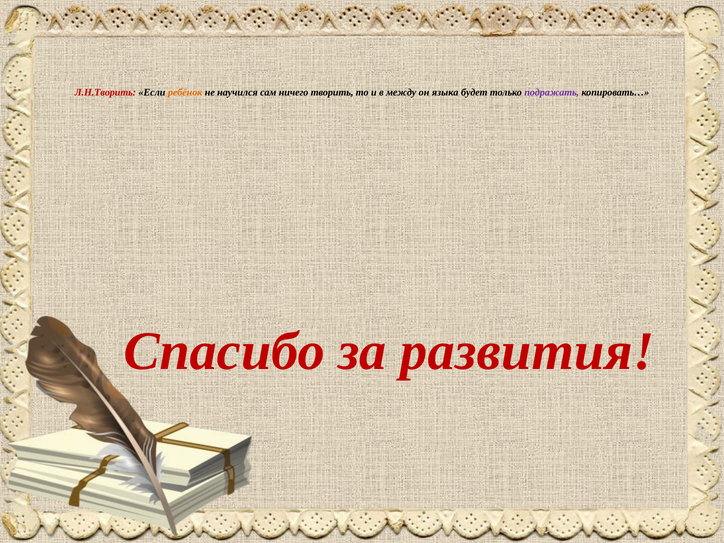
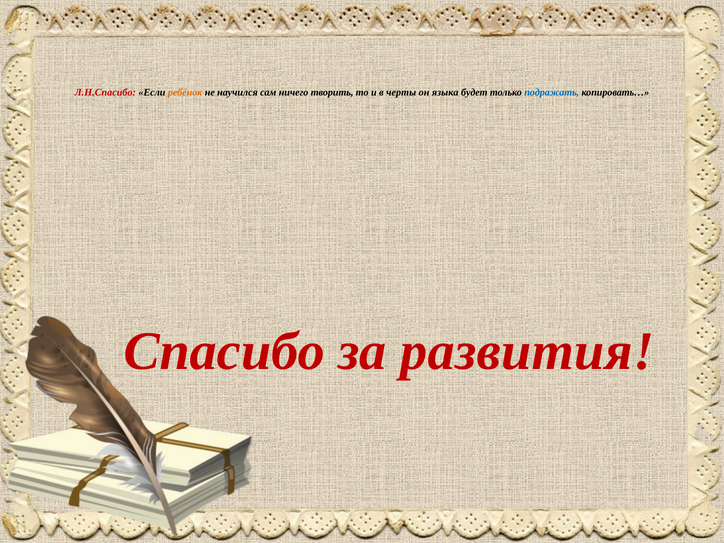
Л.Н.Творить: Л.Н.Творить -> Л.Н.Спасибо
между: между -> черты
подражать colour: purple -> blue
